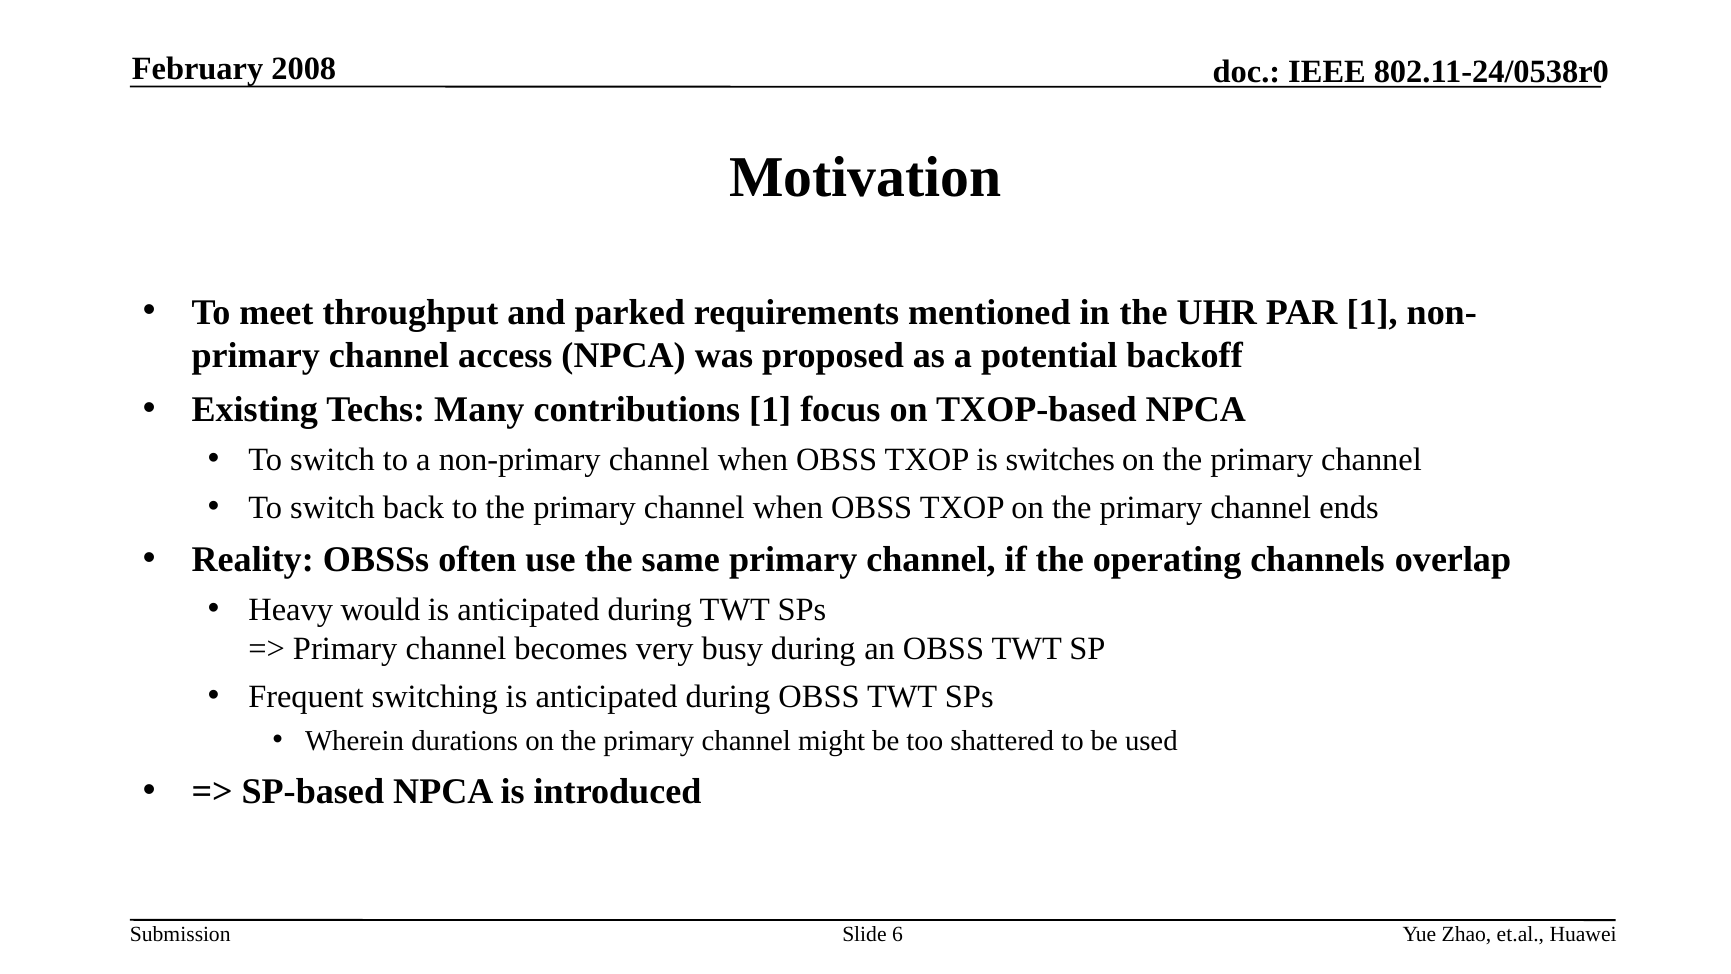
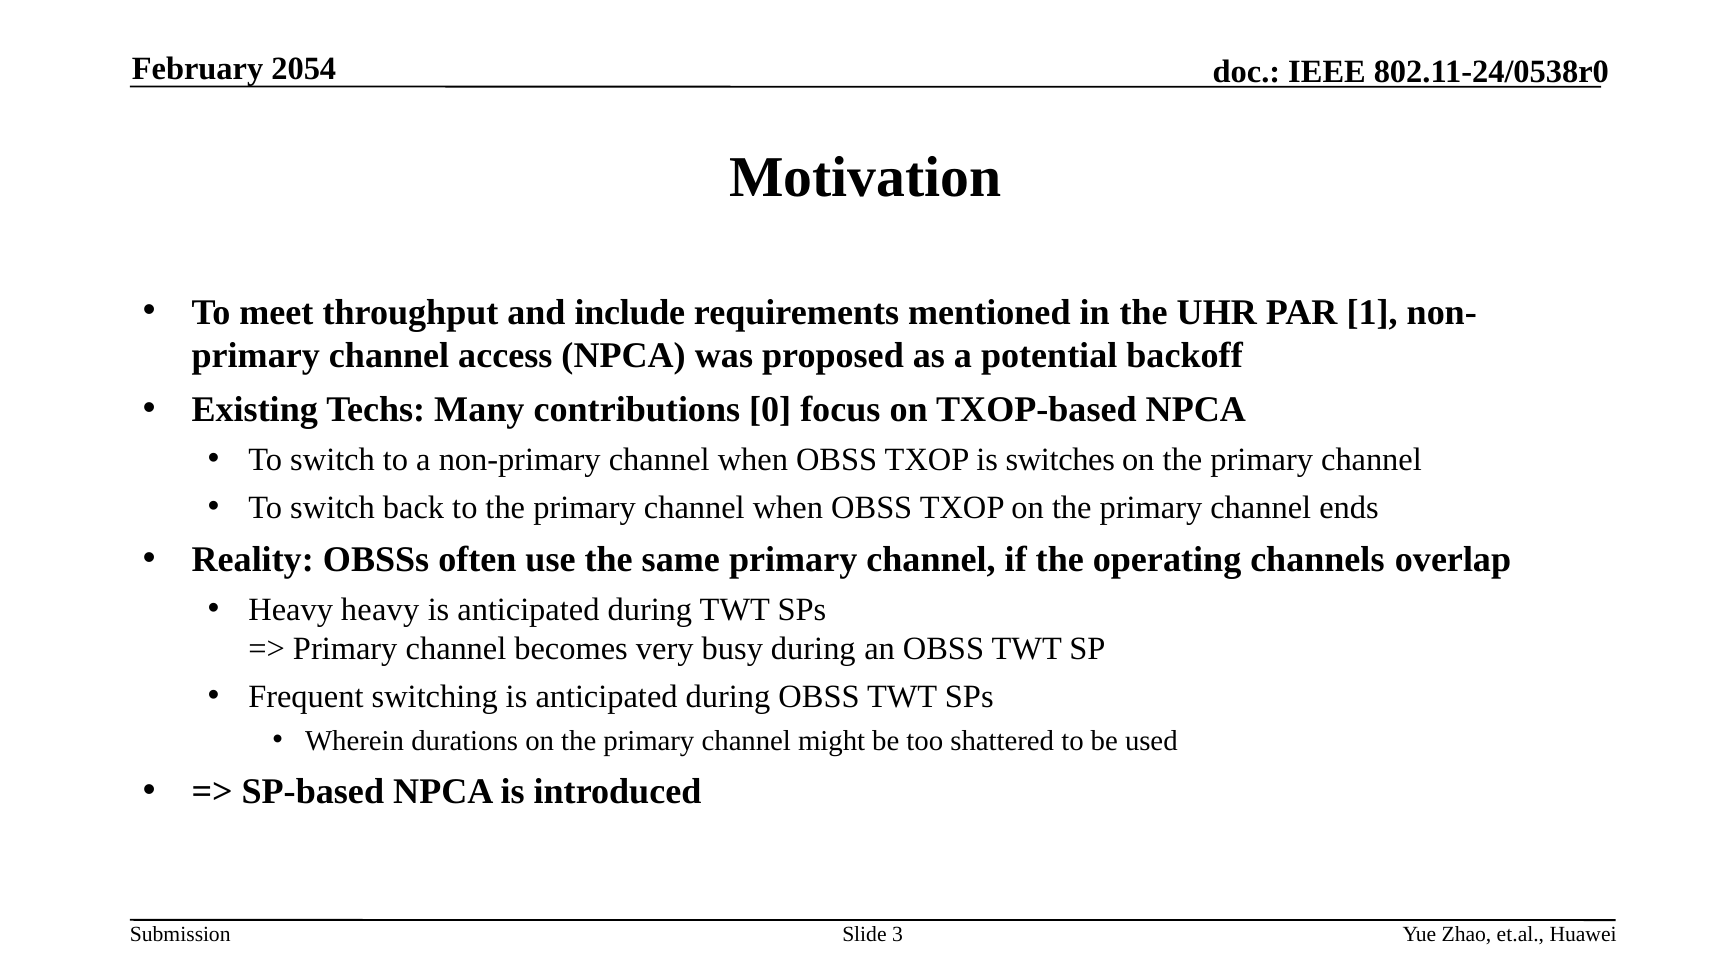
2008: 2008 -> 2054
parked: parked -> include
contributions 1: 1 -> 0
Heavy would: would -> heavy
6: 6 -> 3
